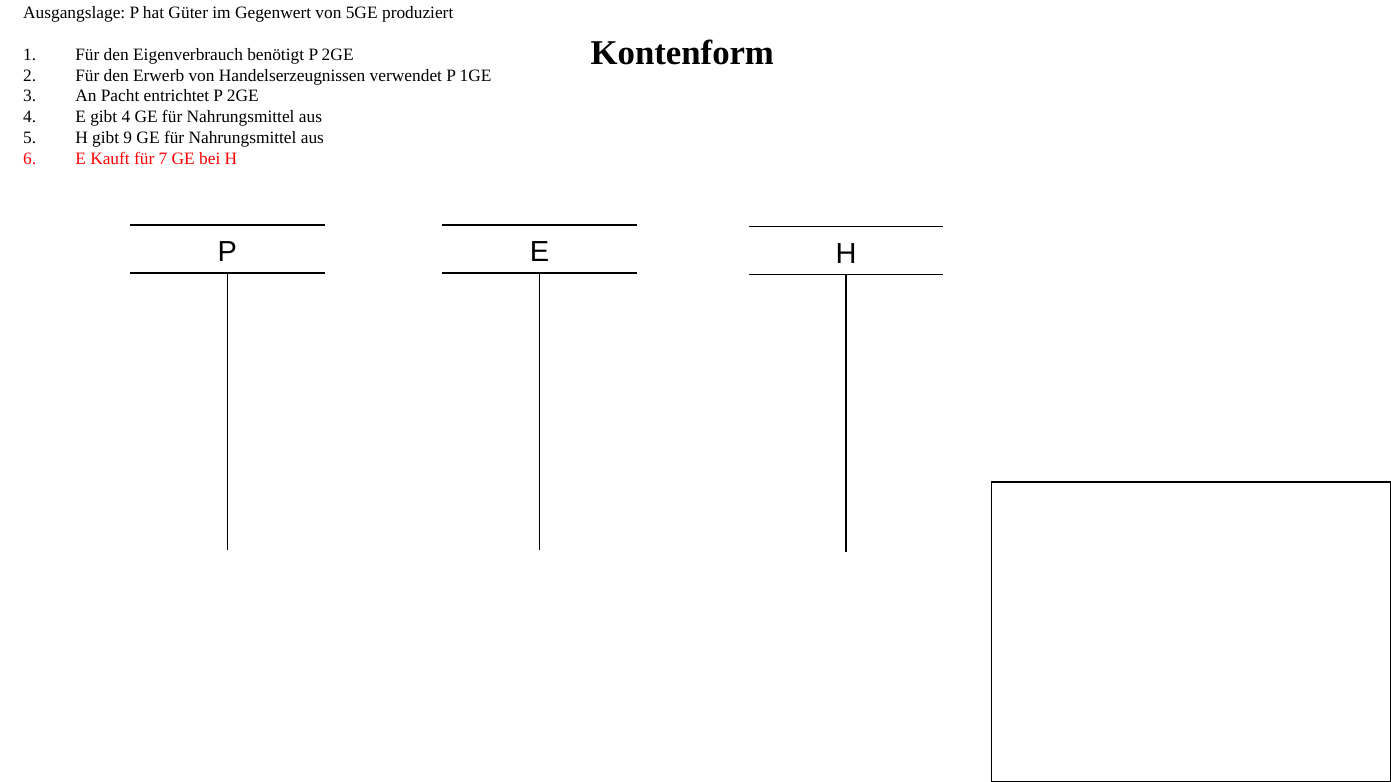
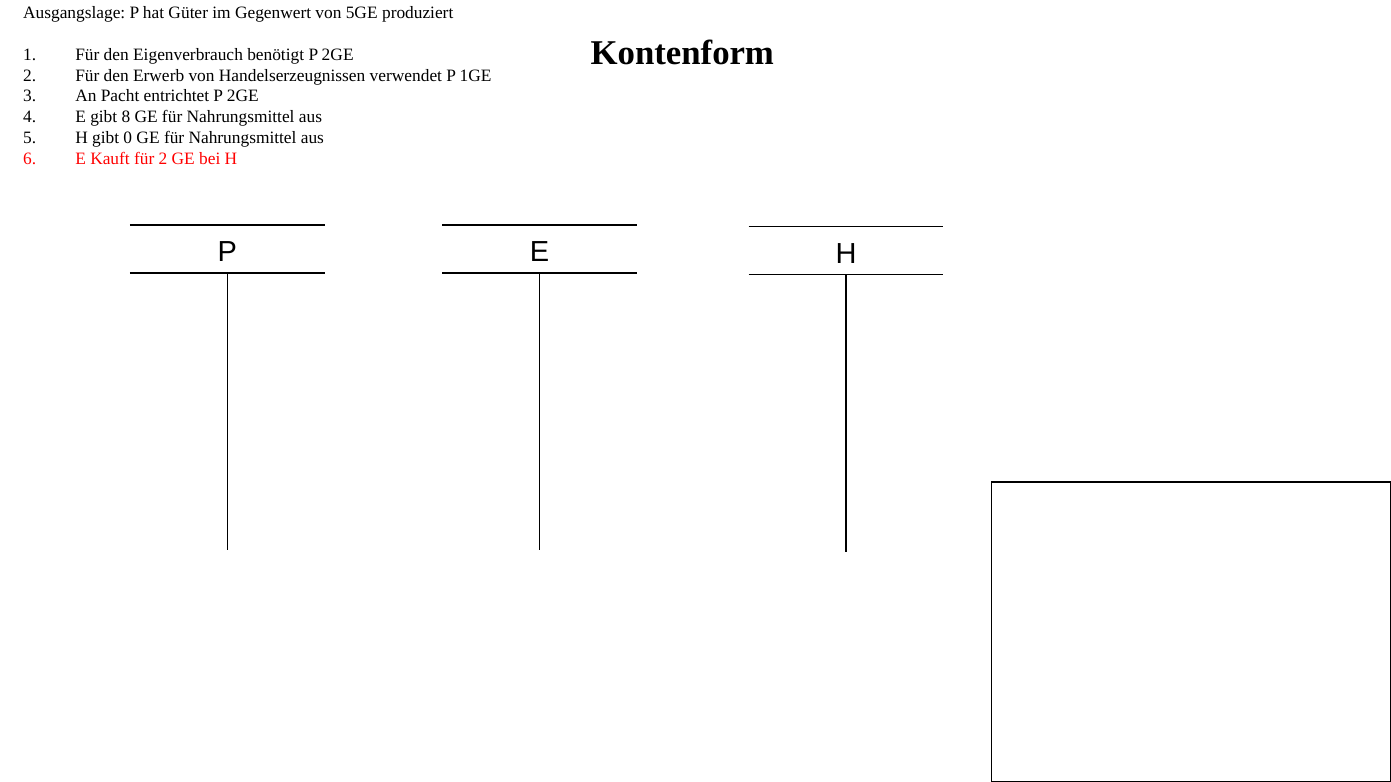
gibt 4: 4 -> 8
9: 9 -> 0
für 7: 7 -> 2
